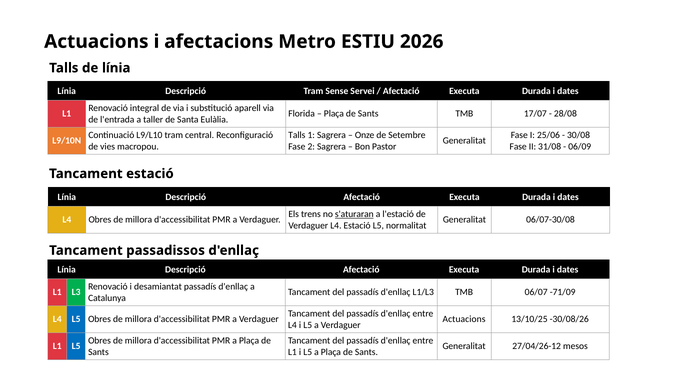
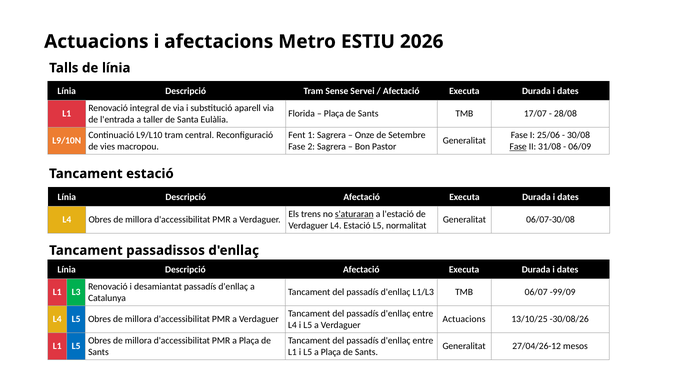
Talls at (297, 135): Talls -> Fent
Fase at (518, 147) underline: none -> present
-71/09: -71/09 -> -99/09
